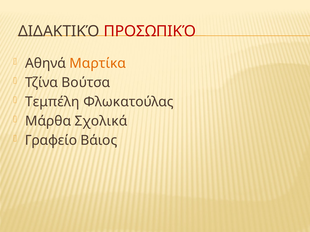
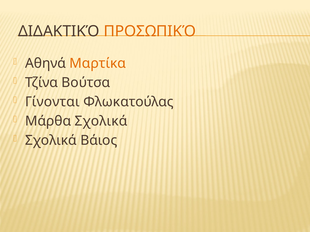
ΠΡΟΣΩΠΙΚΌ colour: red -> orange
Τεμπέλη: Τεμπέλη -> Γίνονται
Γραφείο at (51, 141): Γραφείο -> Σχολικά
